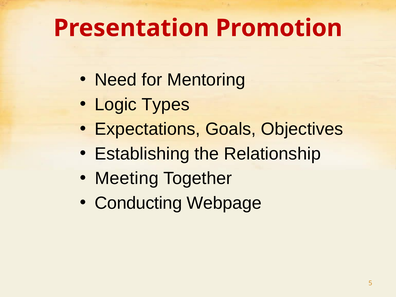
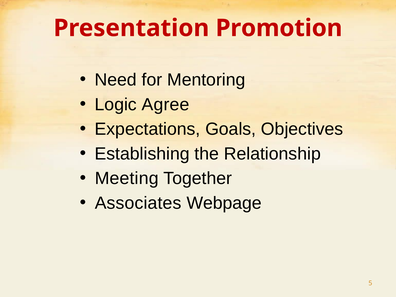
Types: Types -> Agree
Conducting: Conducting -> Associates
